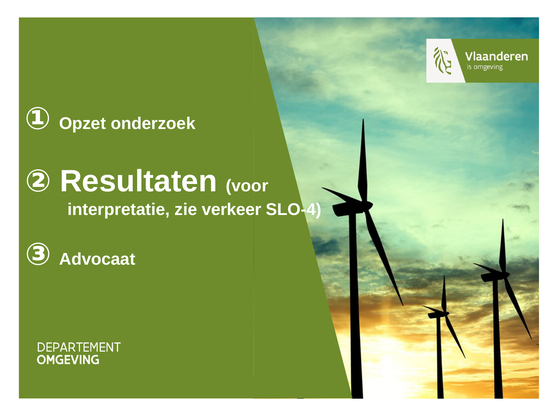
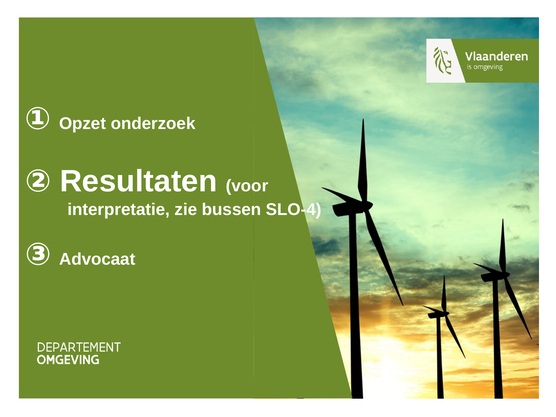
verkeer: verkeer -> bussen
